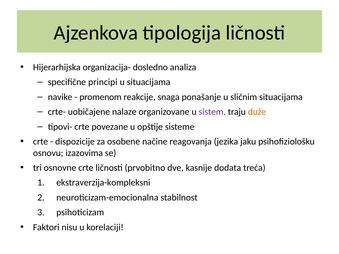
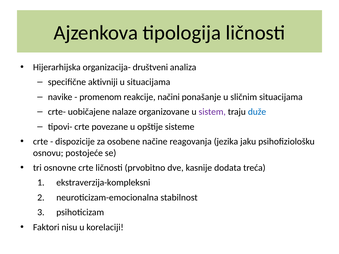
dosledno: dosledno -> društveni
principi: principi -> aktivniji
snaga: snaga -> načini
duže colour: orange -> blue
izazovima: izazovima -> postojeće
